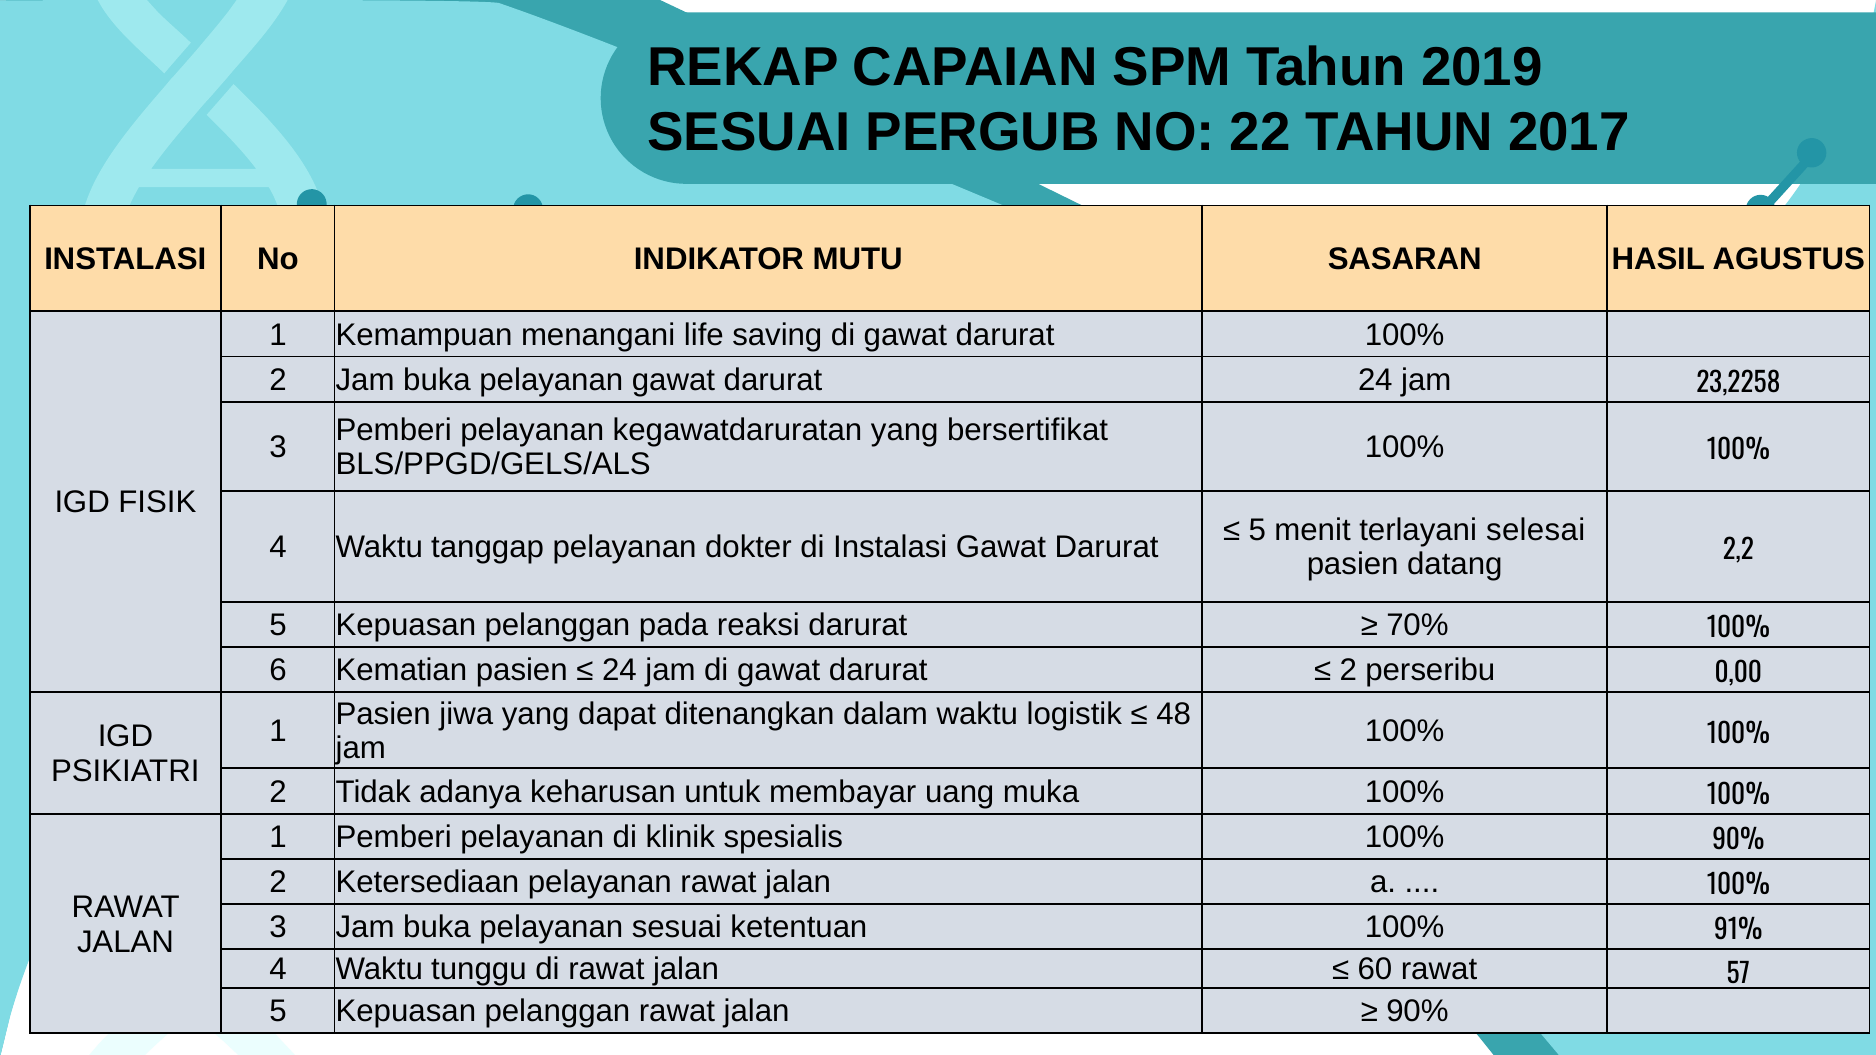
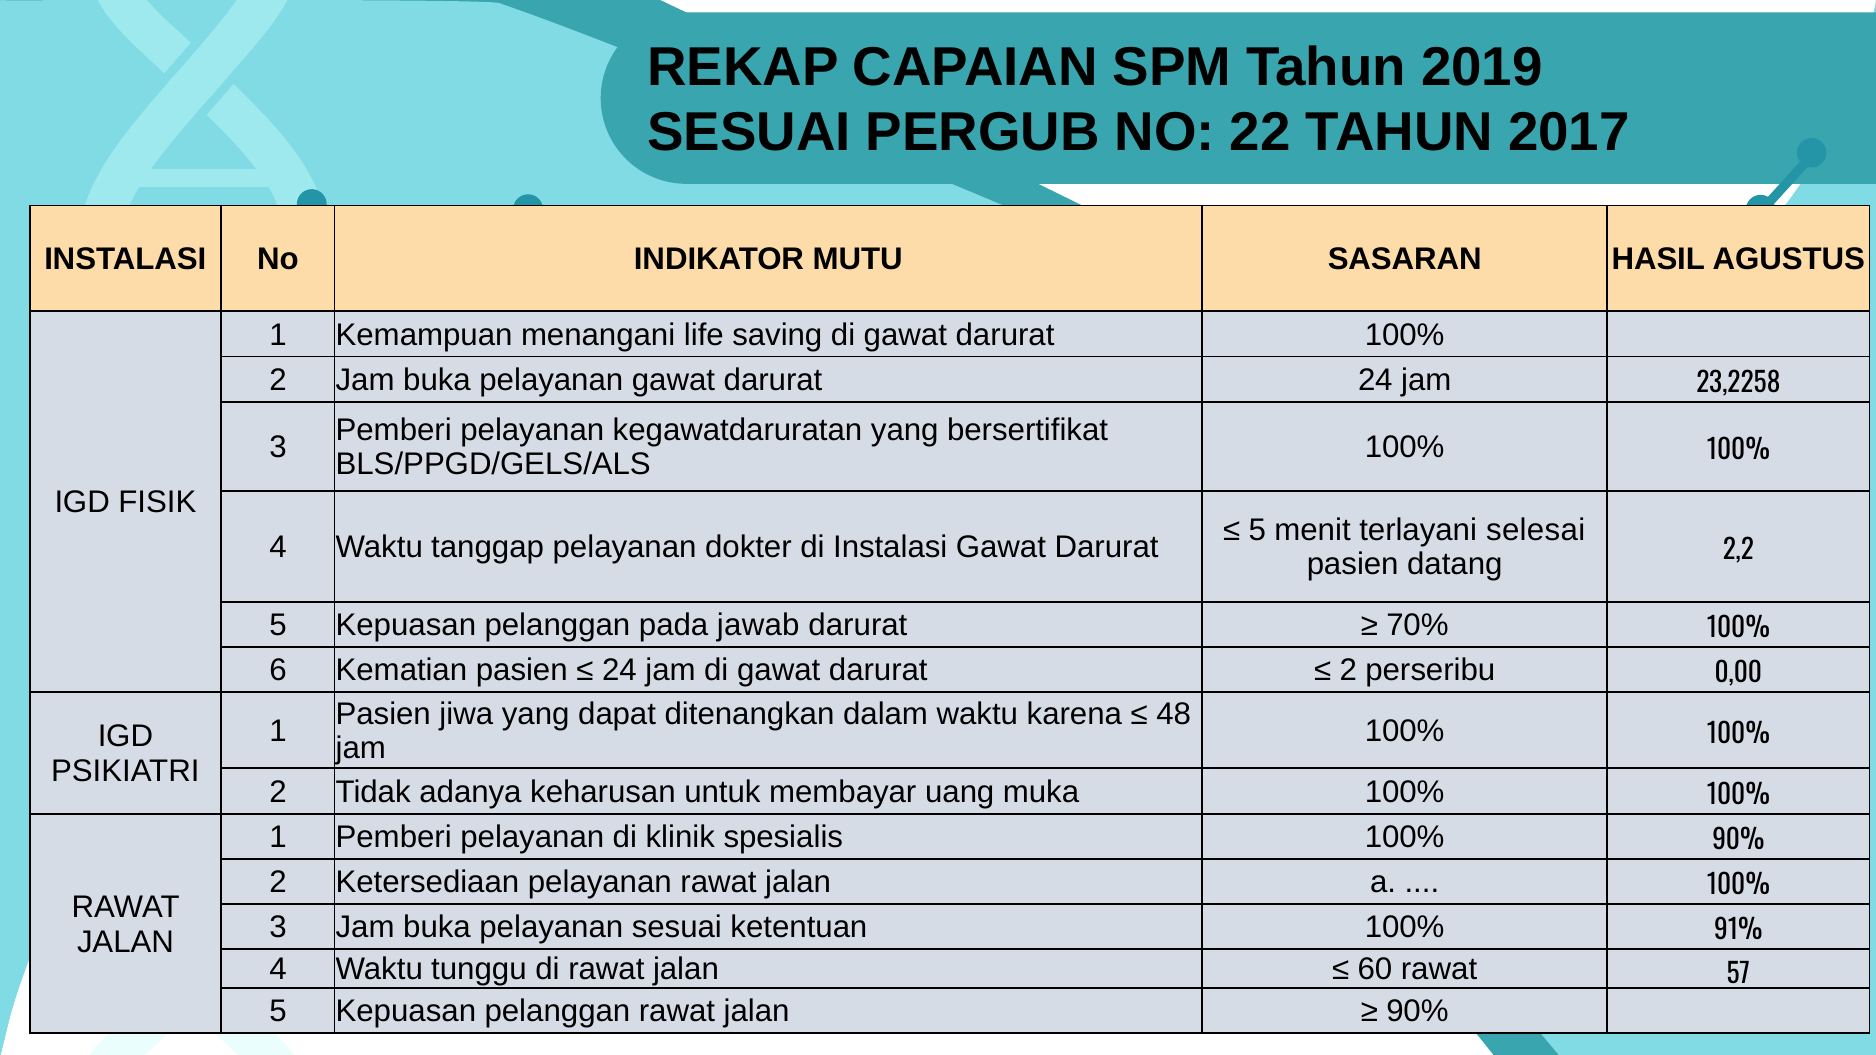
reaksi: reaksi -> jawab
logistik: logistik -> karena
